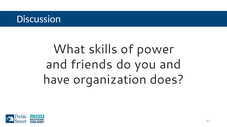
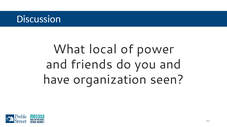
skills: skills -> local
does: does -> seen
